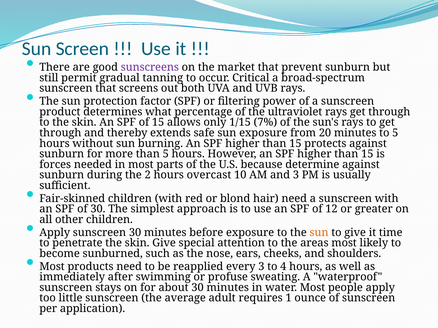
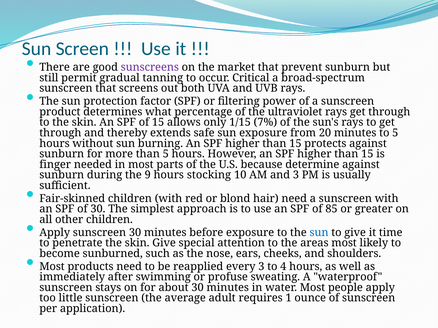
forces: forces -> finger
2: 2 -> 9
overcast: overcast -> stocking
12: 12 -> 85
sun at (319, 233) colour: orange -> blue
